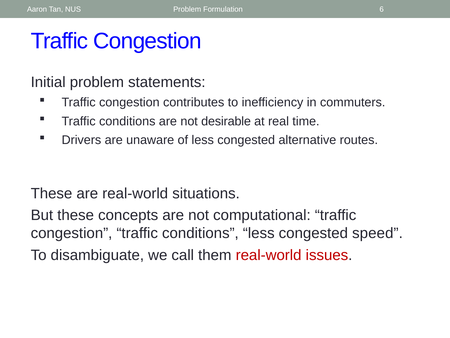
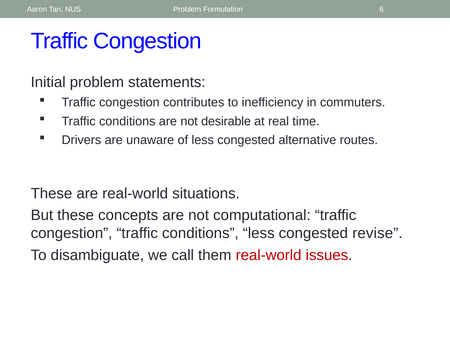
speed: speed -> revise
